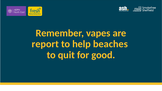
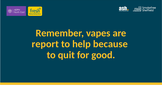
beaches: beaches -> because
